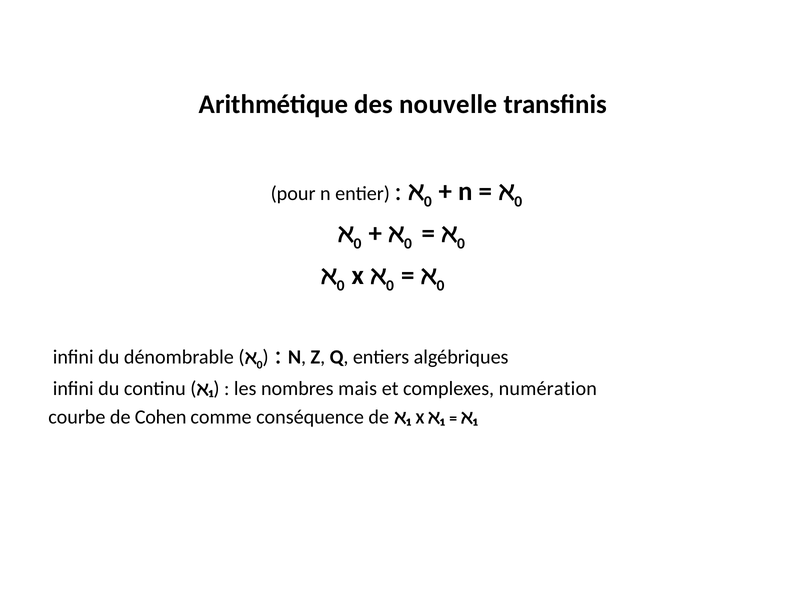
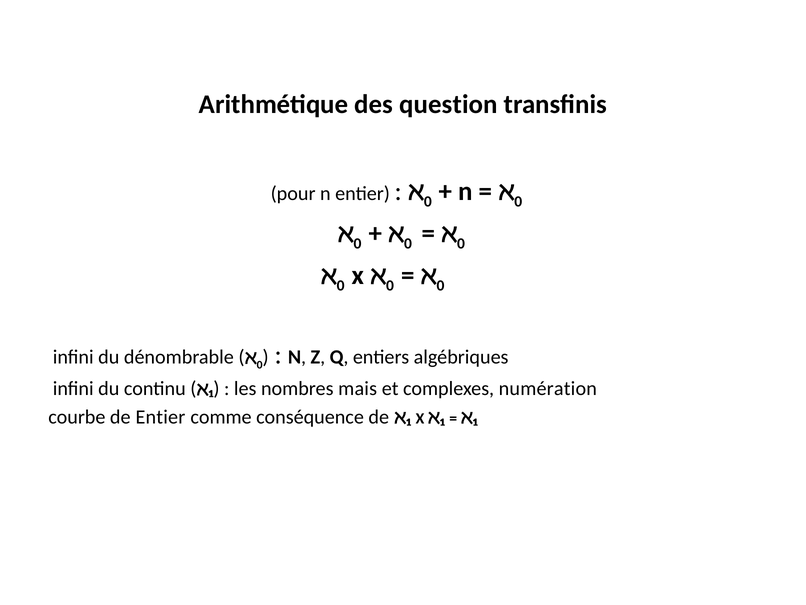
nouvelle: nouvelle -> question
de Cohen: Cohen -> Entier
